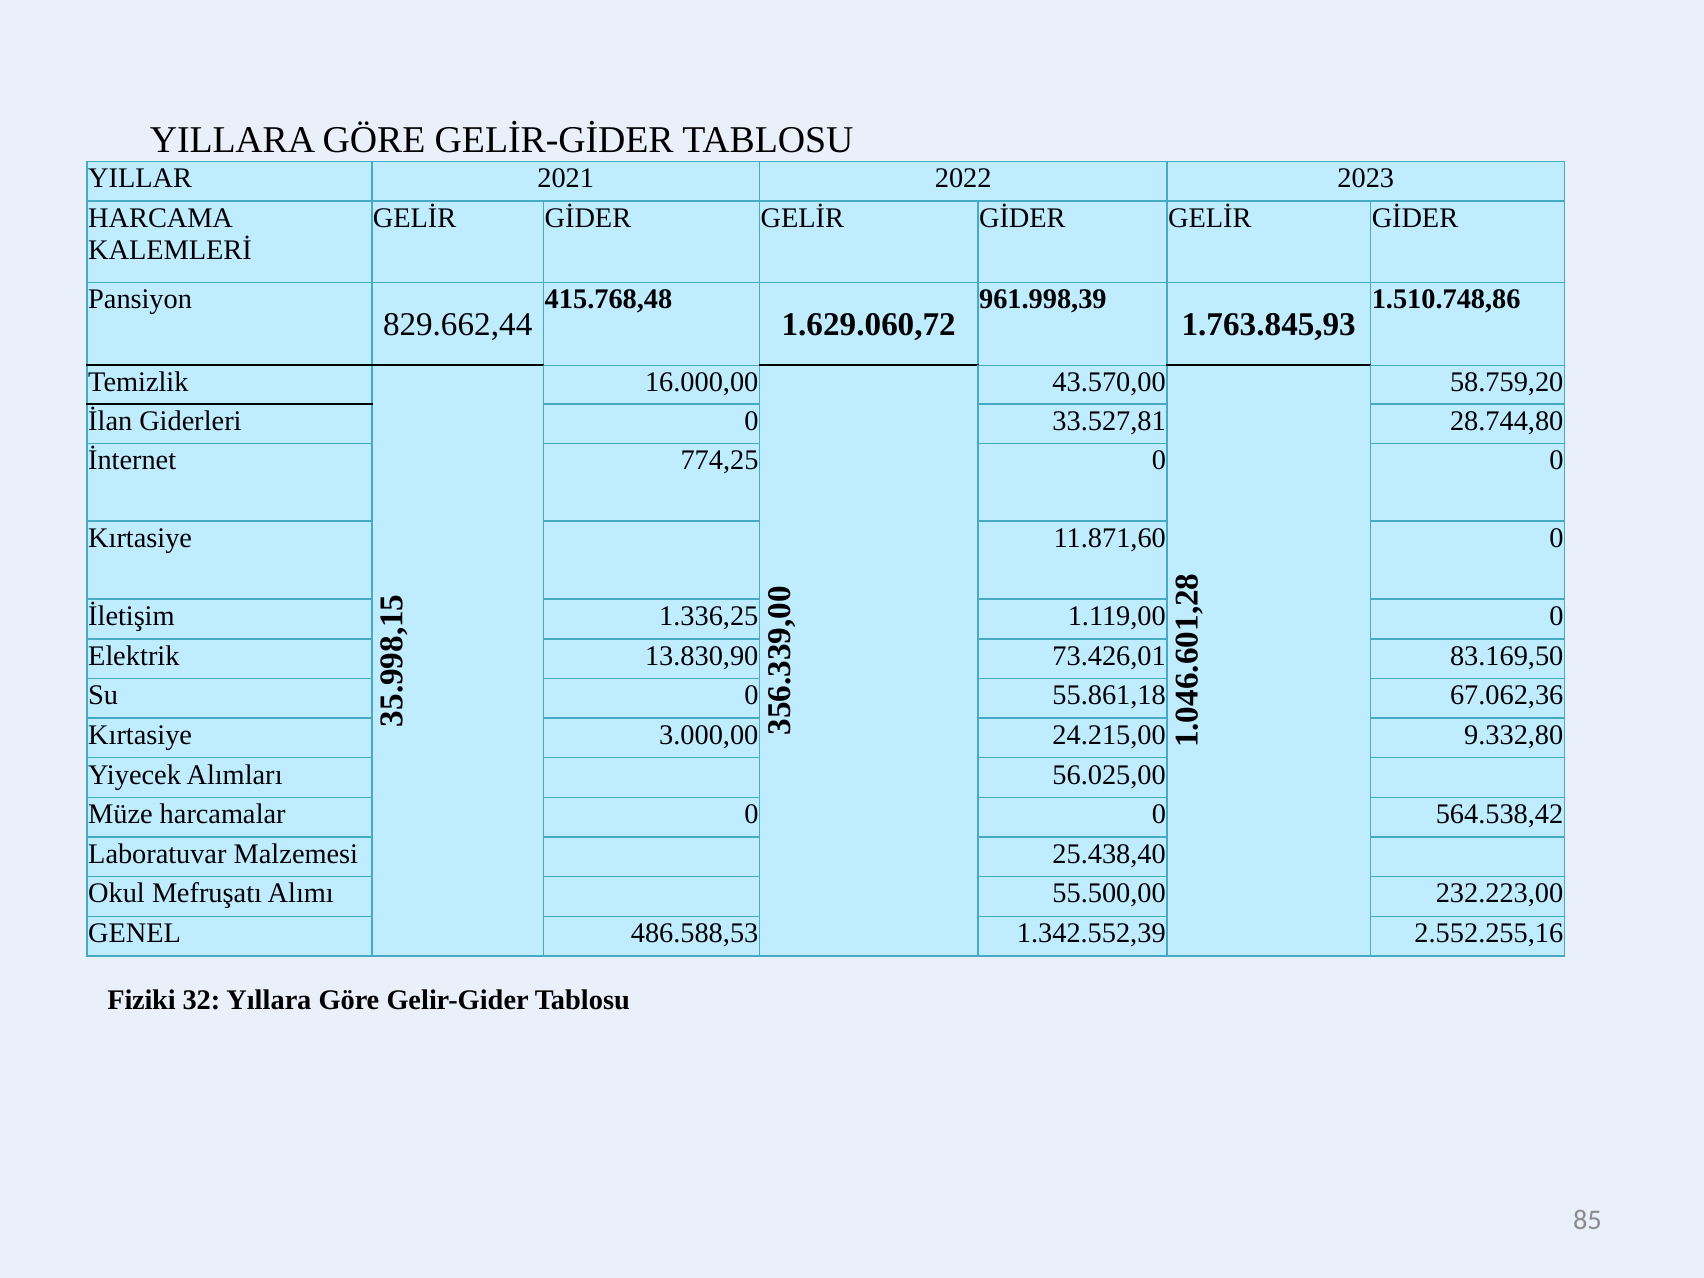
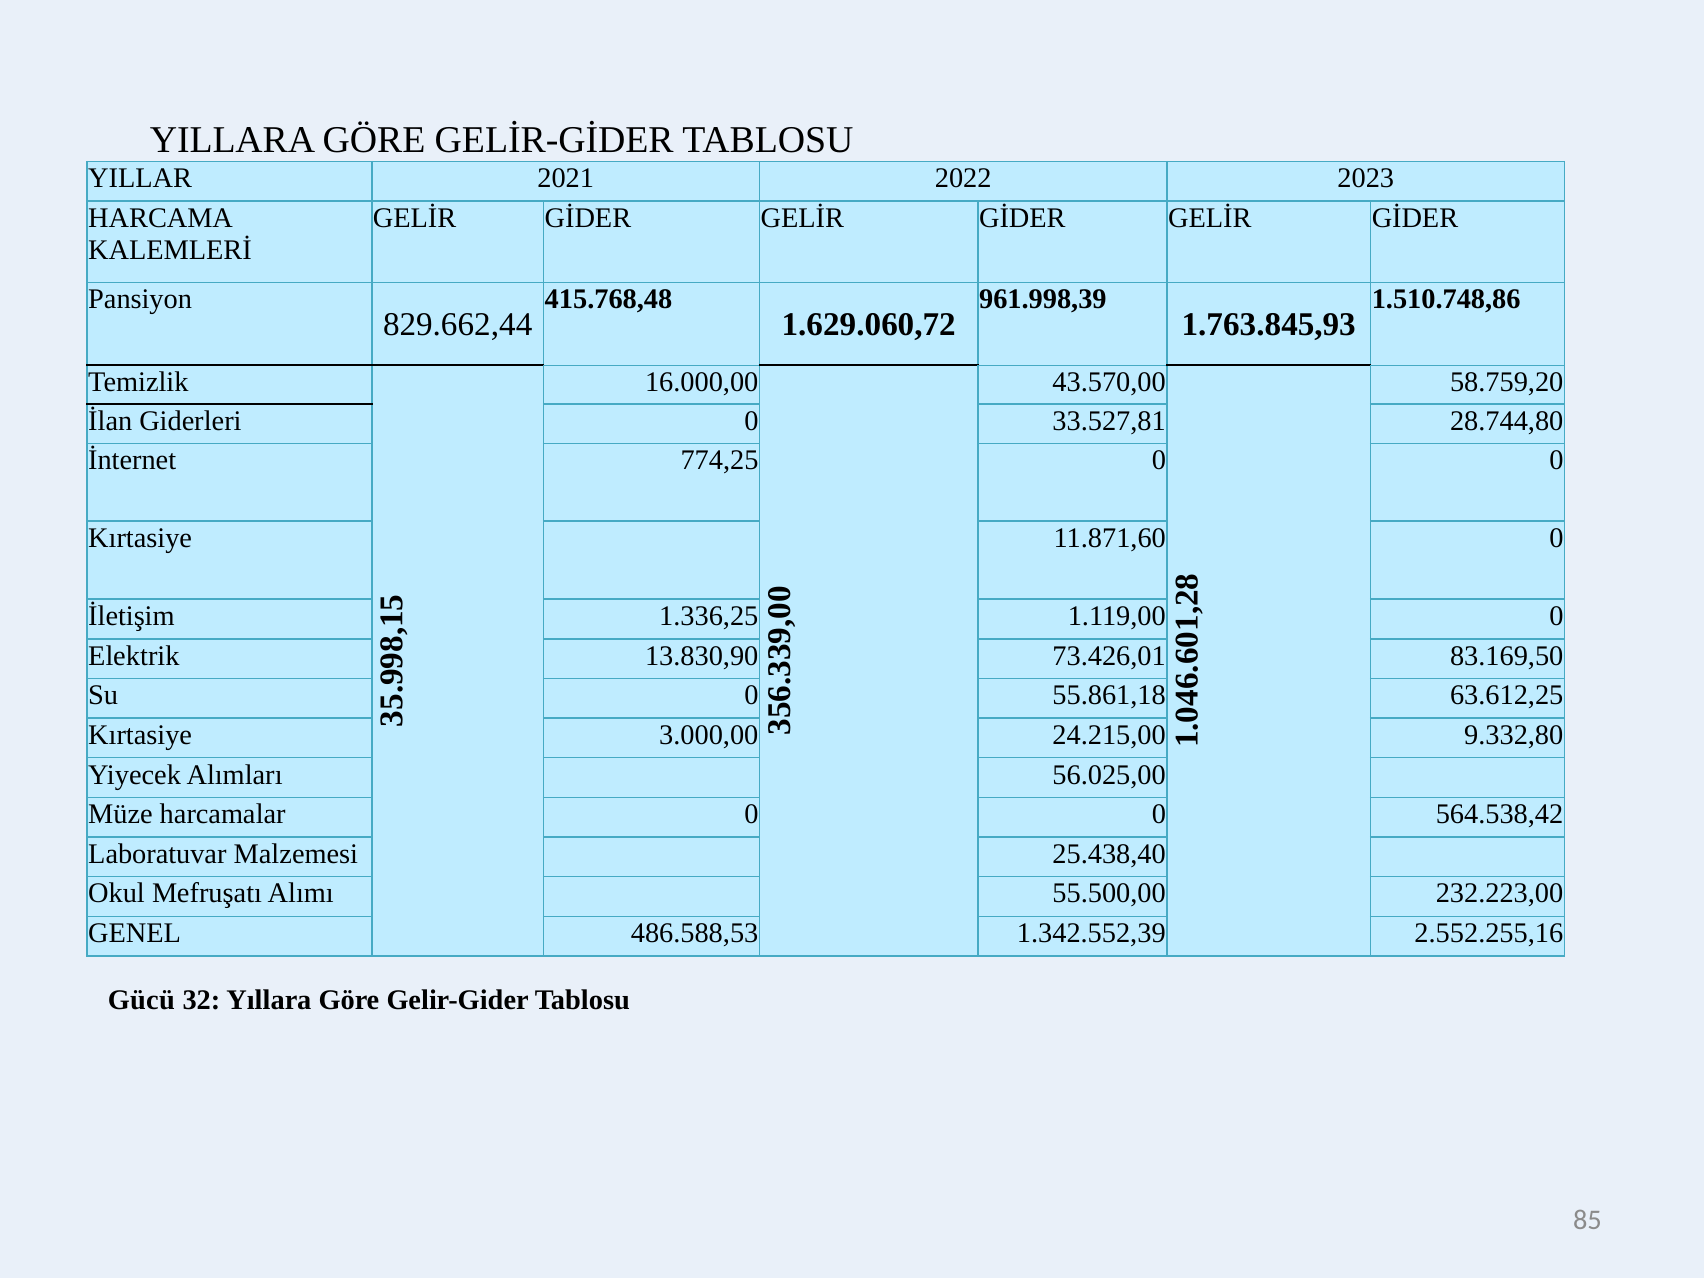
67.062,36: 67.062,36 -> 63.612,25
Fiziki: Fiziki -> Gücü
